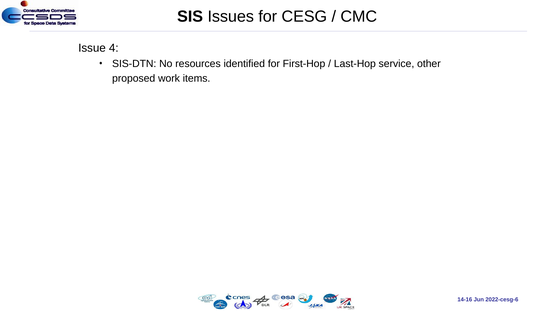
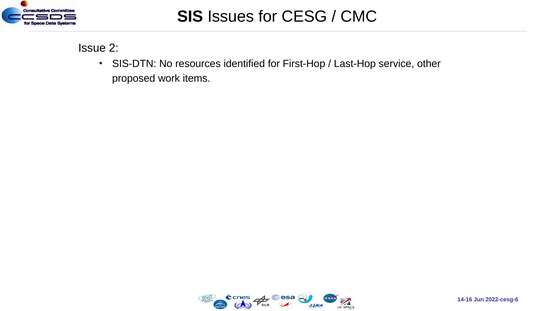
4: 4 -> 2
